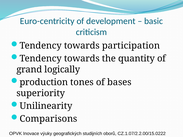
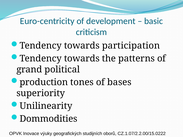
quantity: quantity -> patterns
logically: logically -> political
Comparisons: Comparisons -> Dommodities
